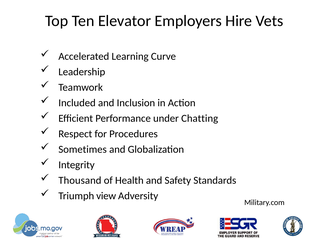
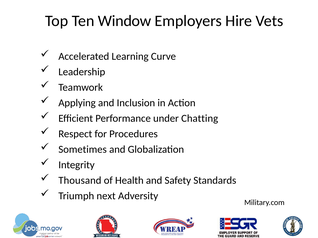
Elevator: Elevator -> Window
Included: Included -> Applying
view: view -> next
